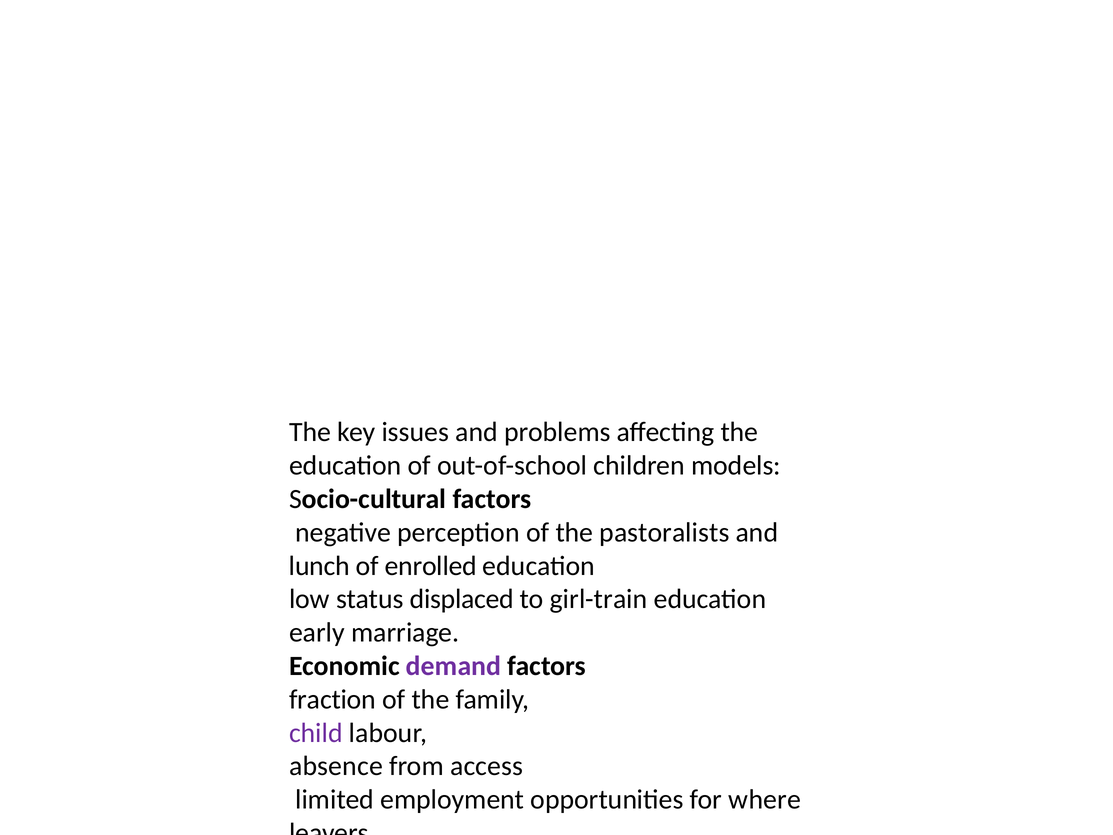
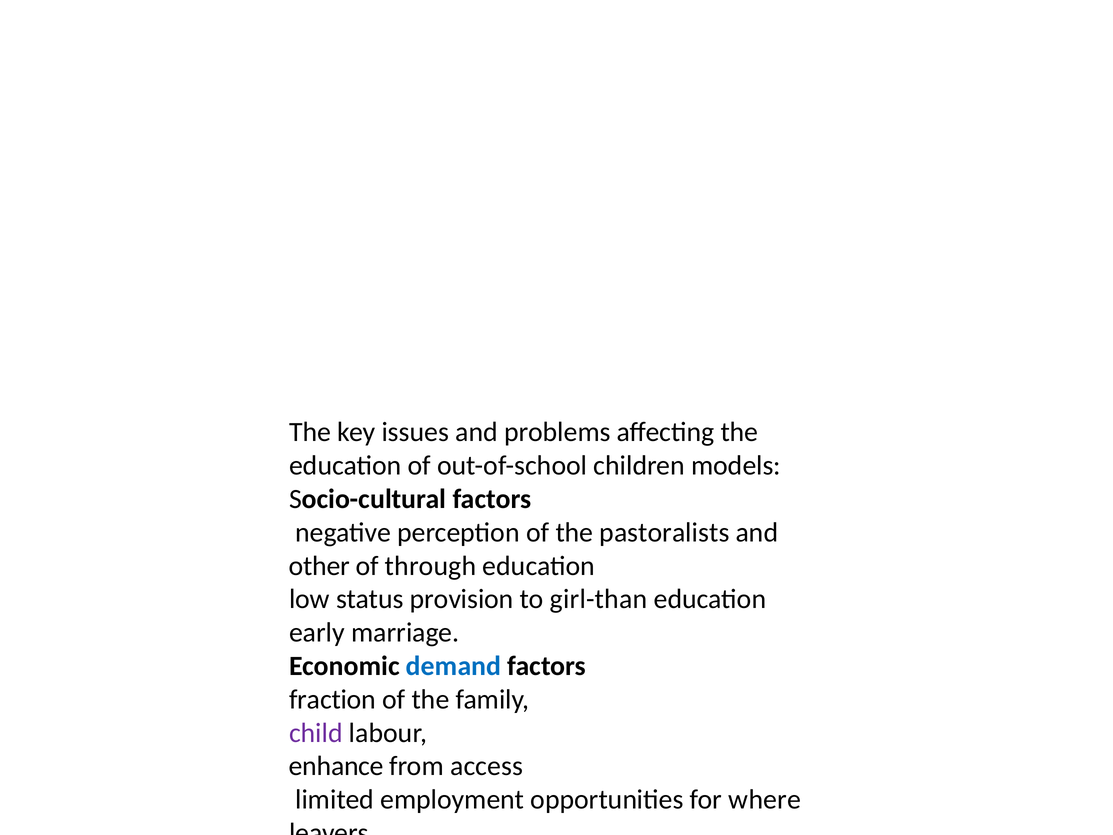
lunch: lunch -> other
enrolled: enrolled -> through
displaced: displaced -> provision
girl-train: girl-train -> girl-than
demand colour: purple -> blue
absence: absence -> enhance
